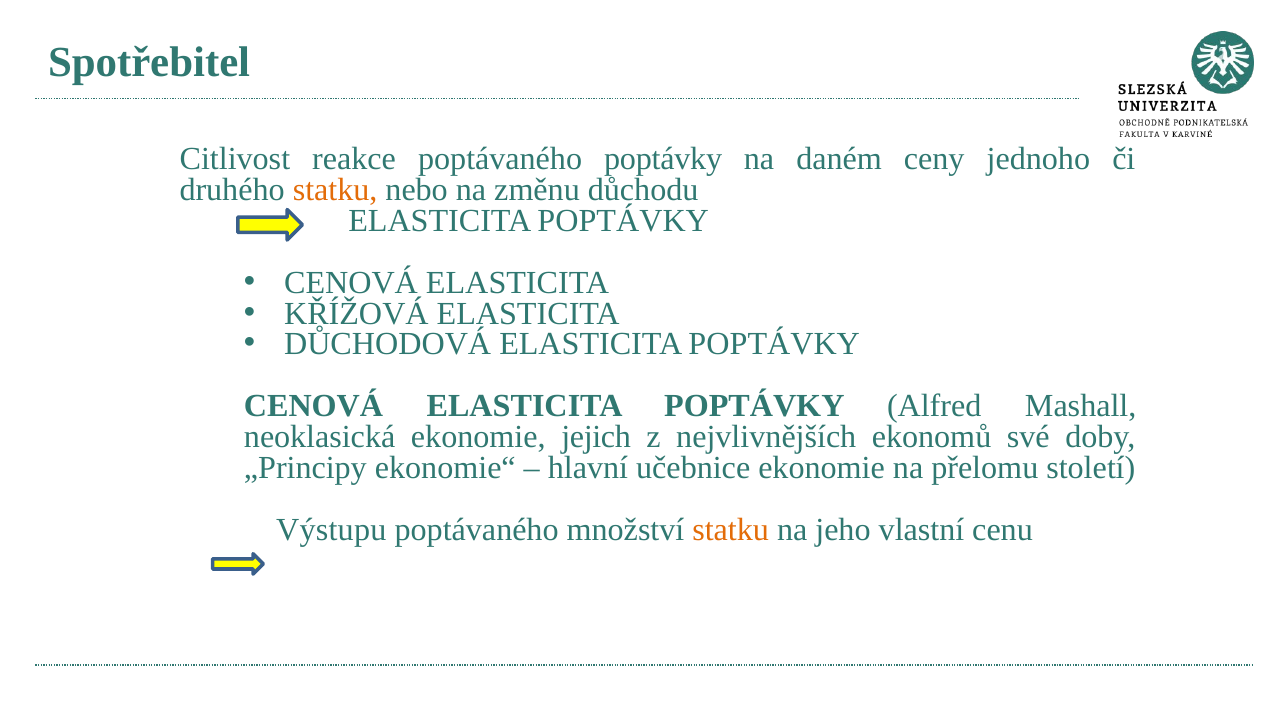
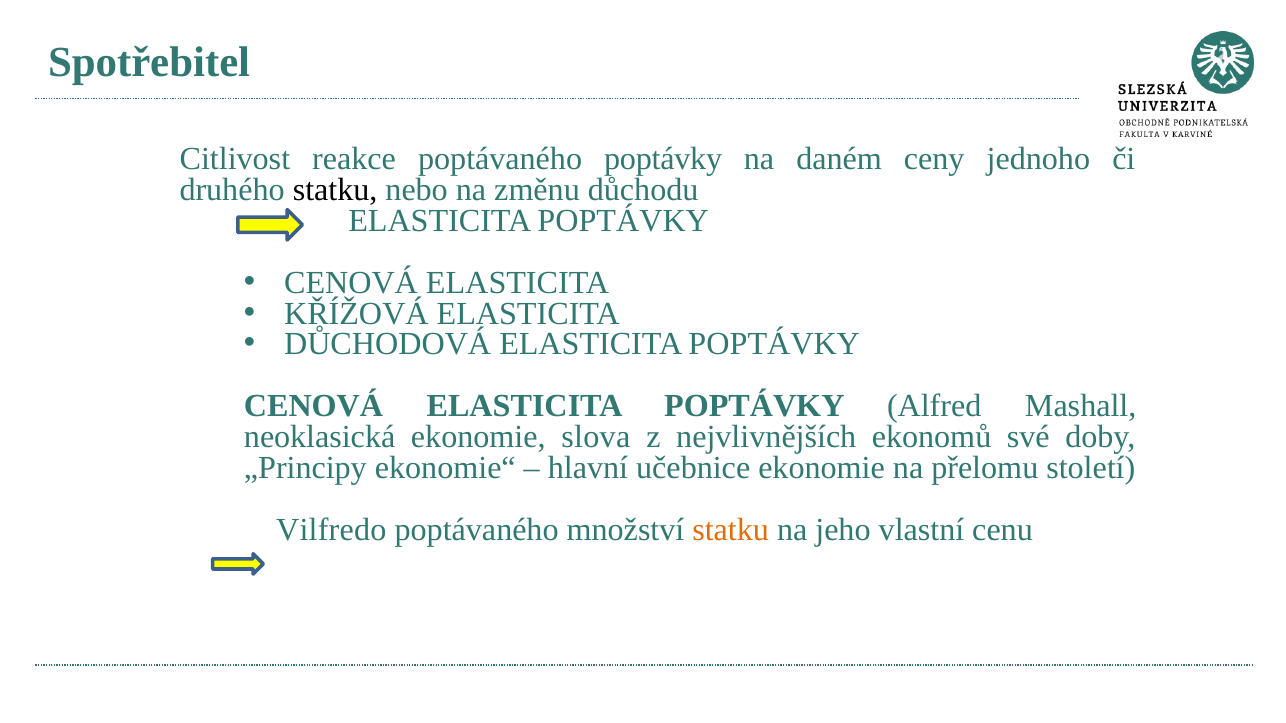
statku at (335, 190) colour: orange -> black
jejich: jejich -> slova
Výstupu: Výstupu -> Vilfredo
